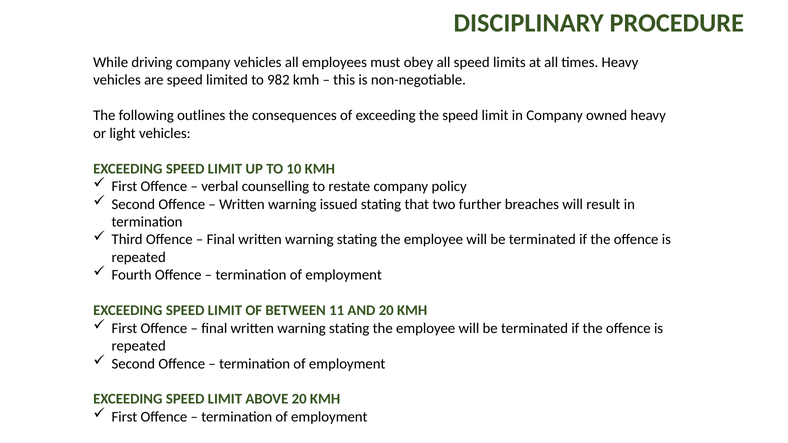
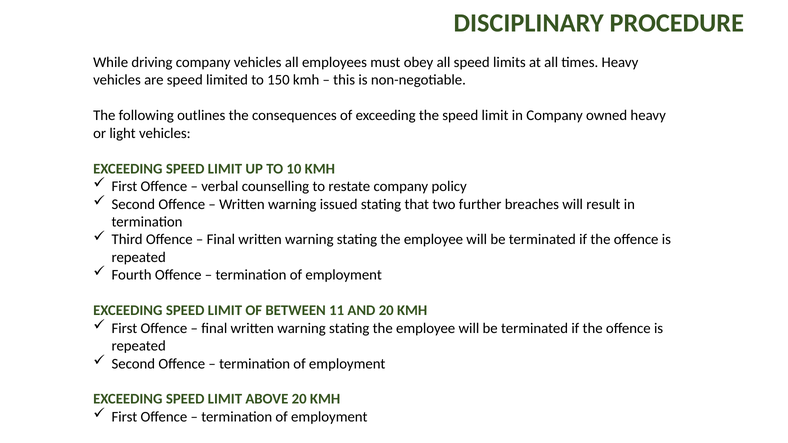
982: 982 -> 150
